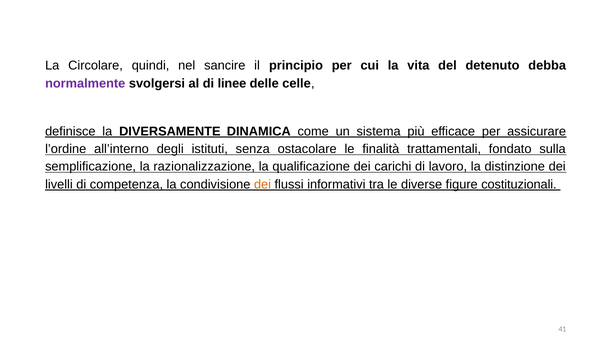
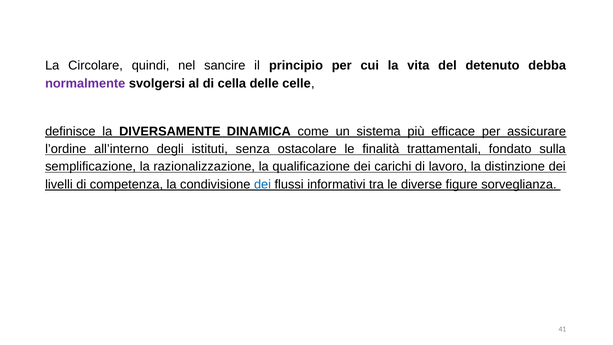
linee: linee -> cella
dei at (263, 184) colour: orange -> blue
costituzionali: costituzionali -> sorveglianza
